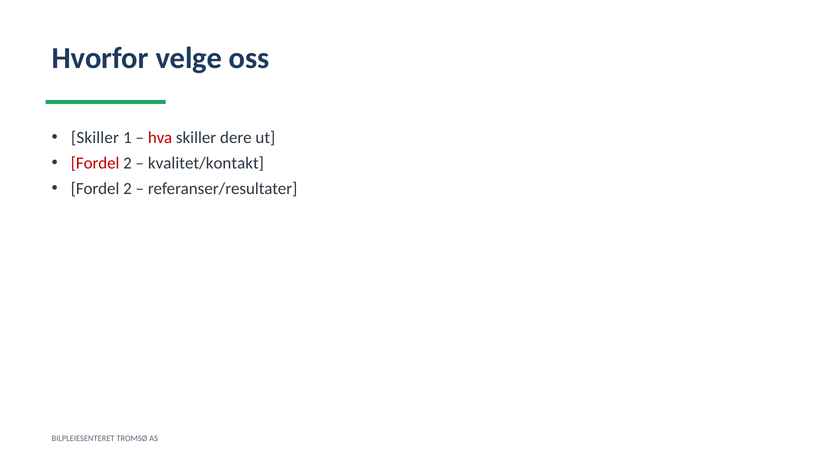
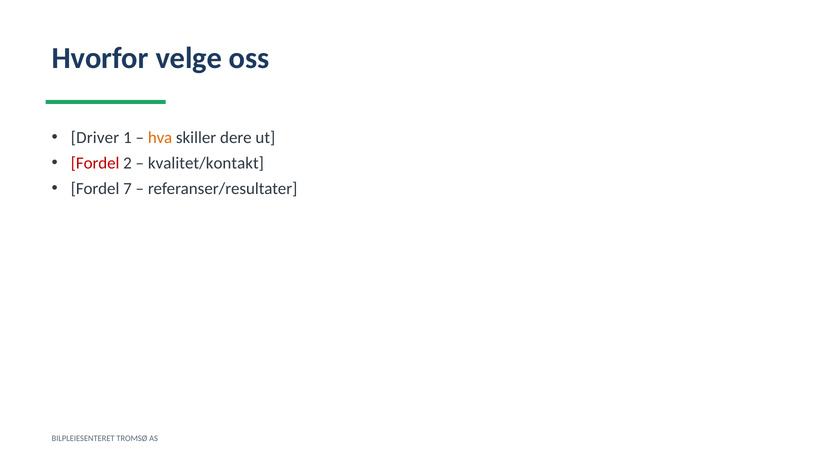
Skiller at (95, 138): Skiller -> Driver
hva colour: red -> orange
2 at (127, 189): 2 -> 7
